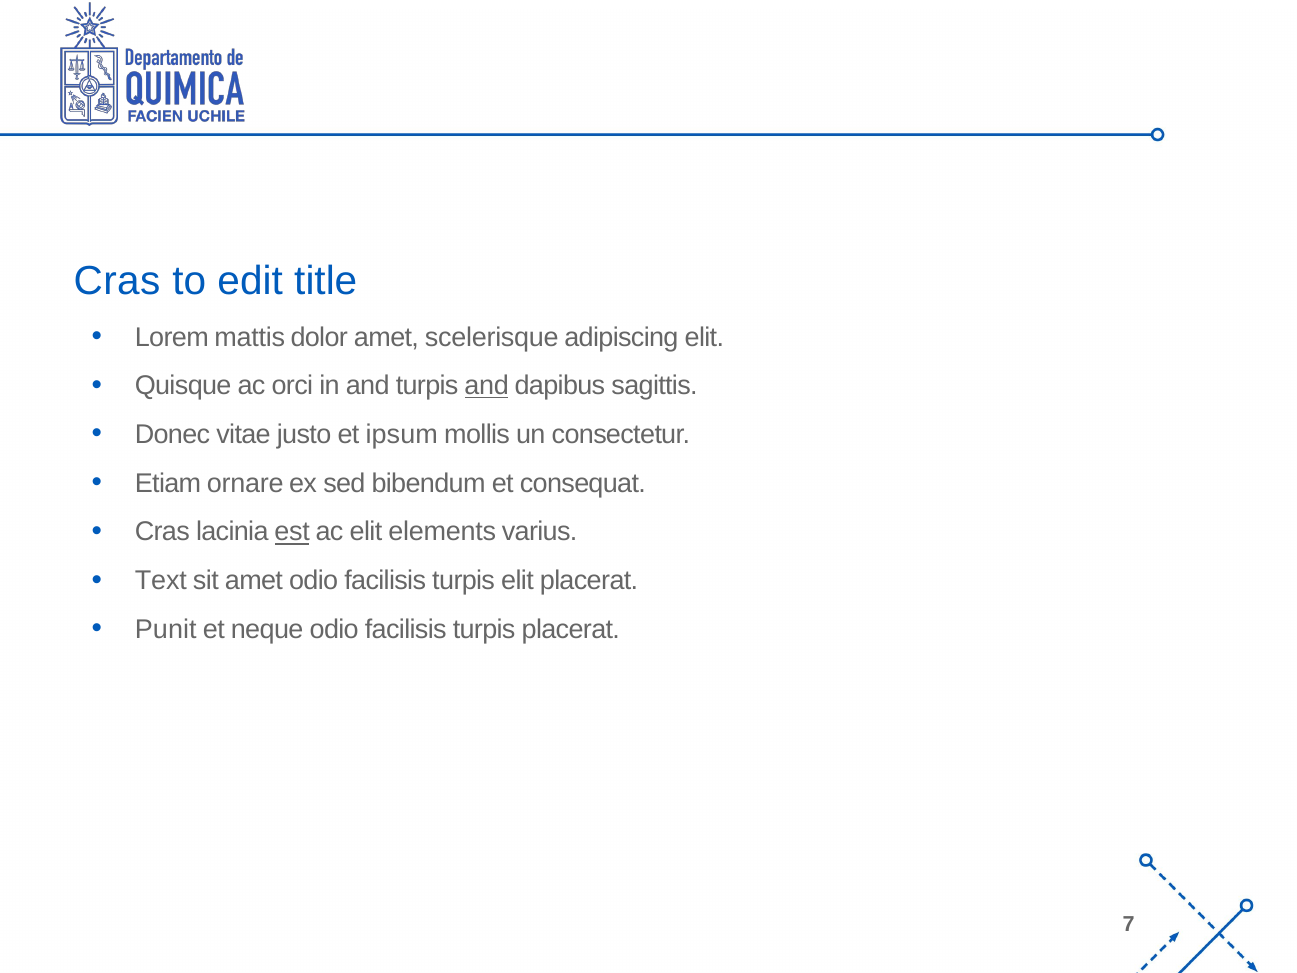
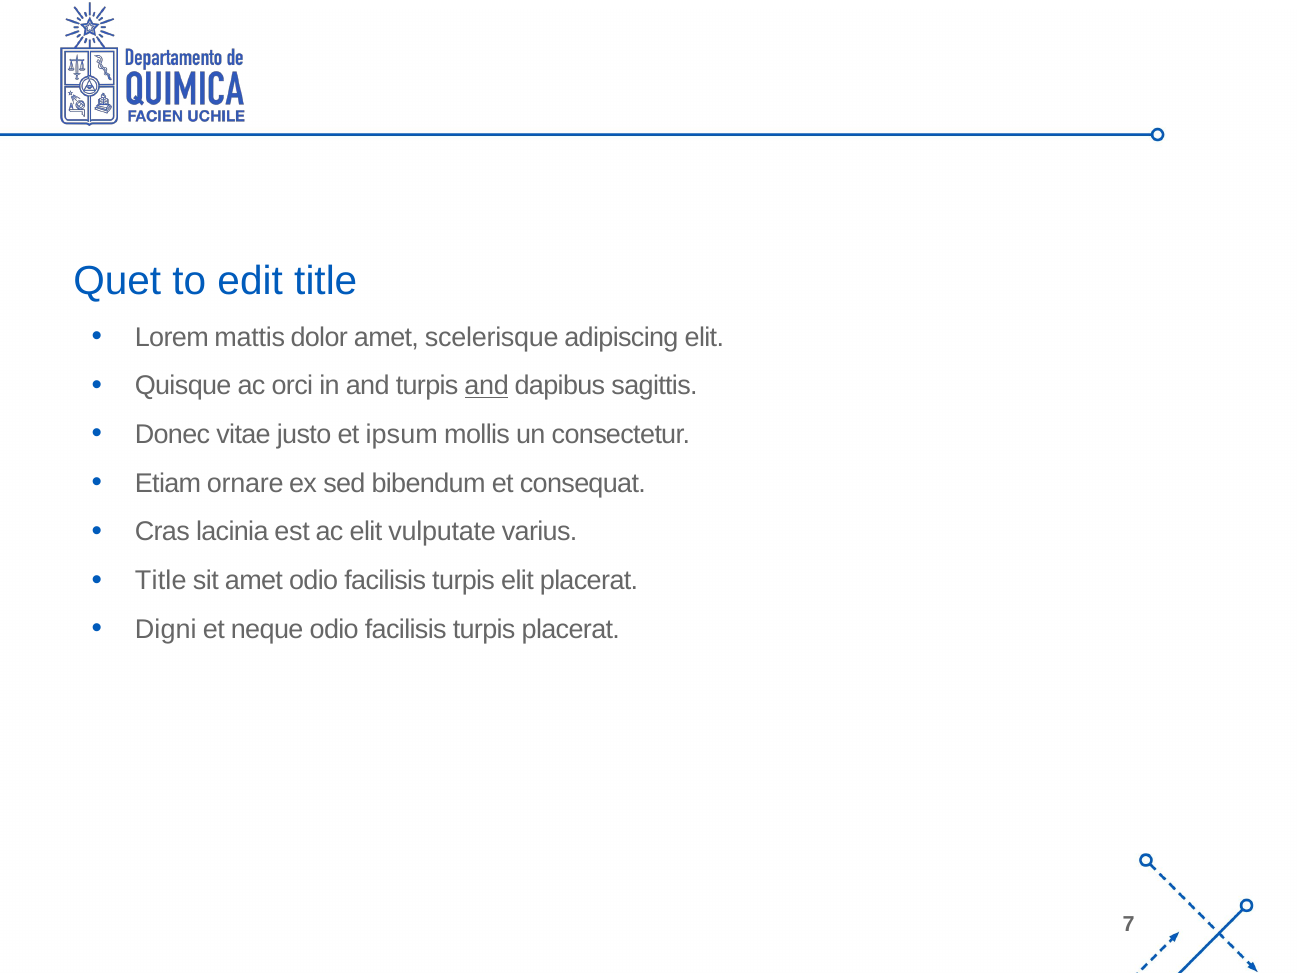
Cras at (117, 281): Cras -> Quet
est underline: present -> none
elements: elements -> vulputate
Text at (161, 581): Text -> Title
Punit: Punit -> Digni
